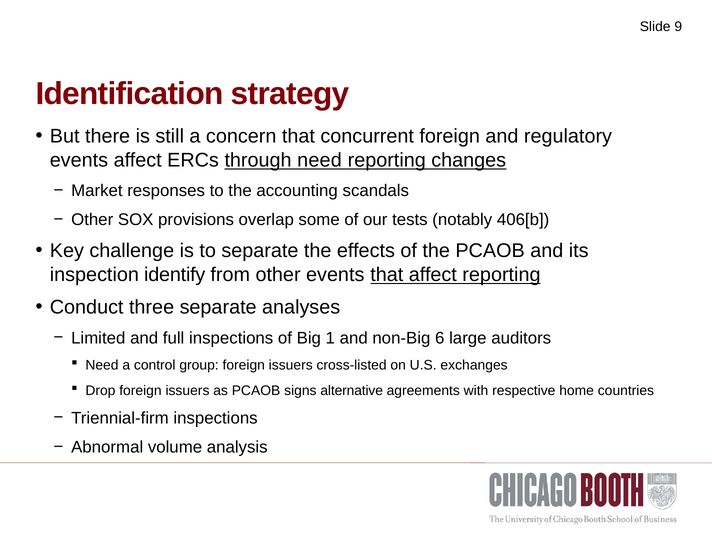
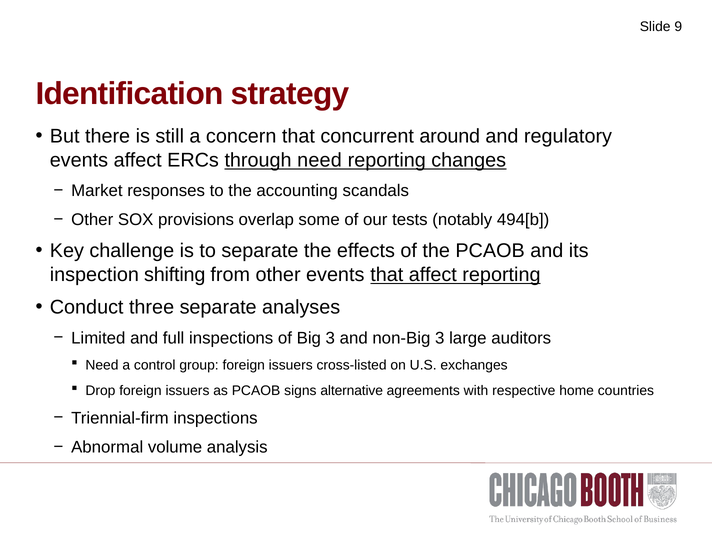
concurrent foreign: foreign -> around
406[b: 406[b -> 494[b
identify: identify -> shifting
Big 1: 1 -> 3
non-Big 6: 6 -> 3
